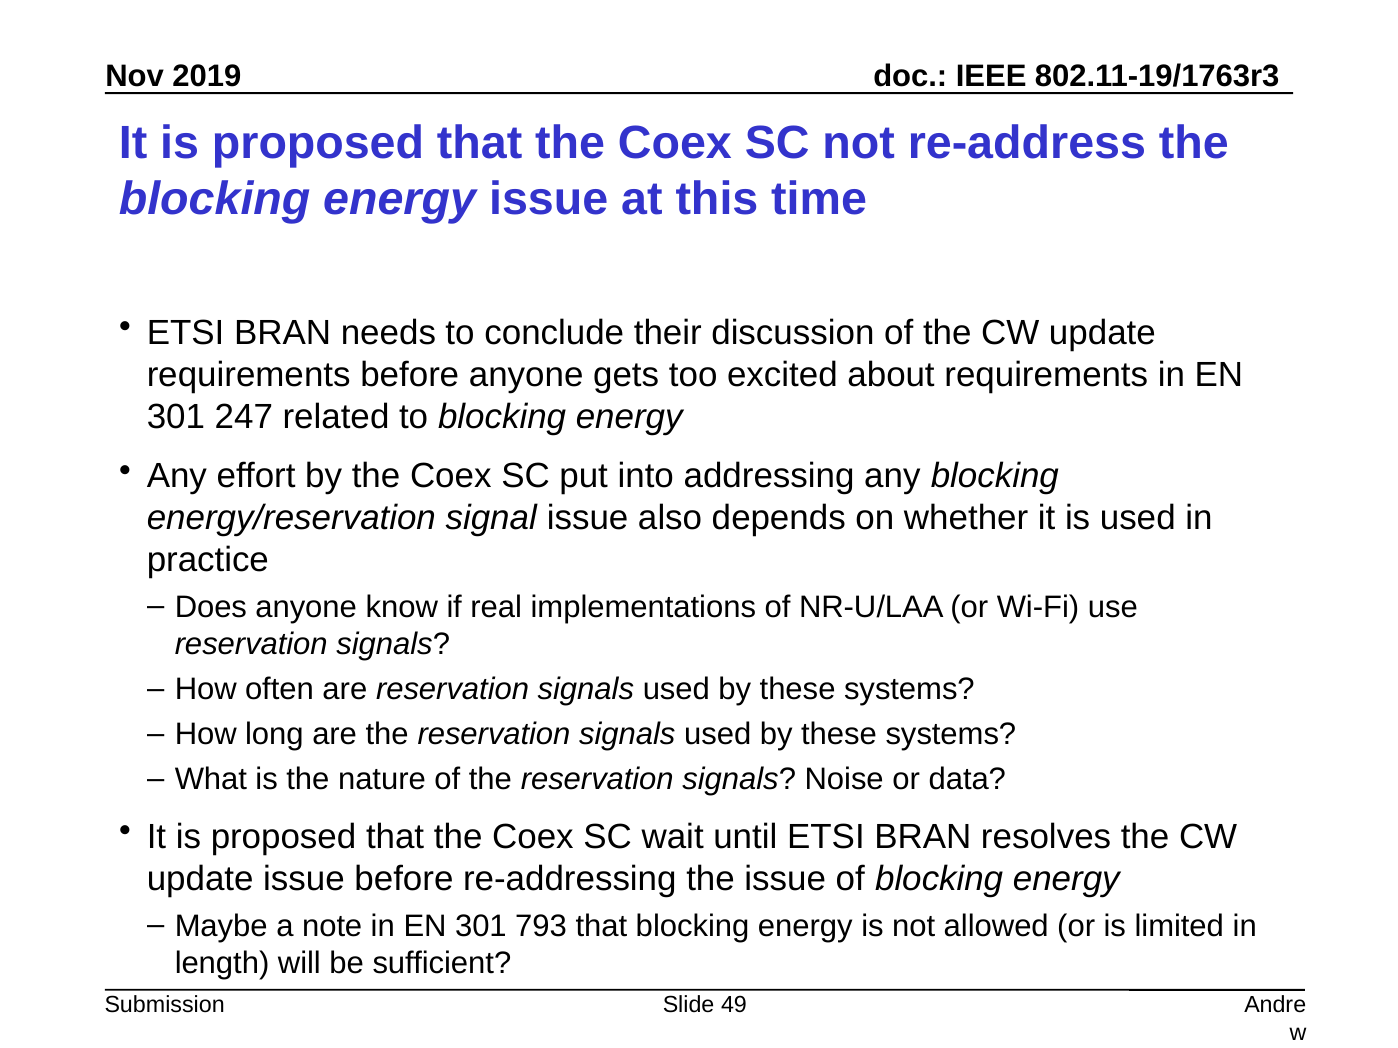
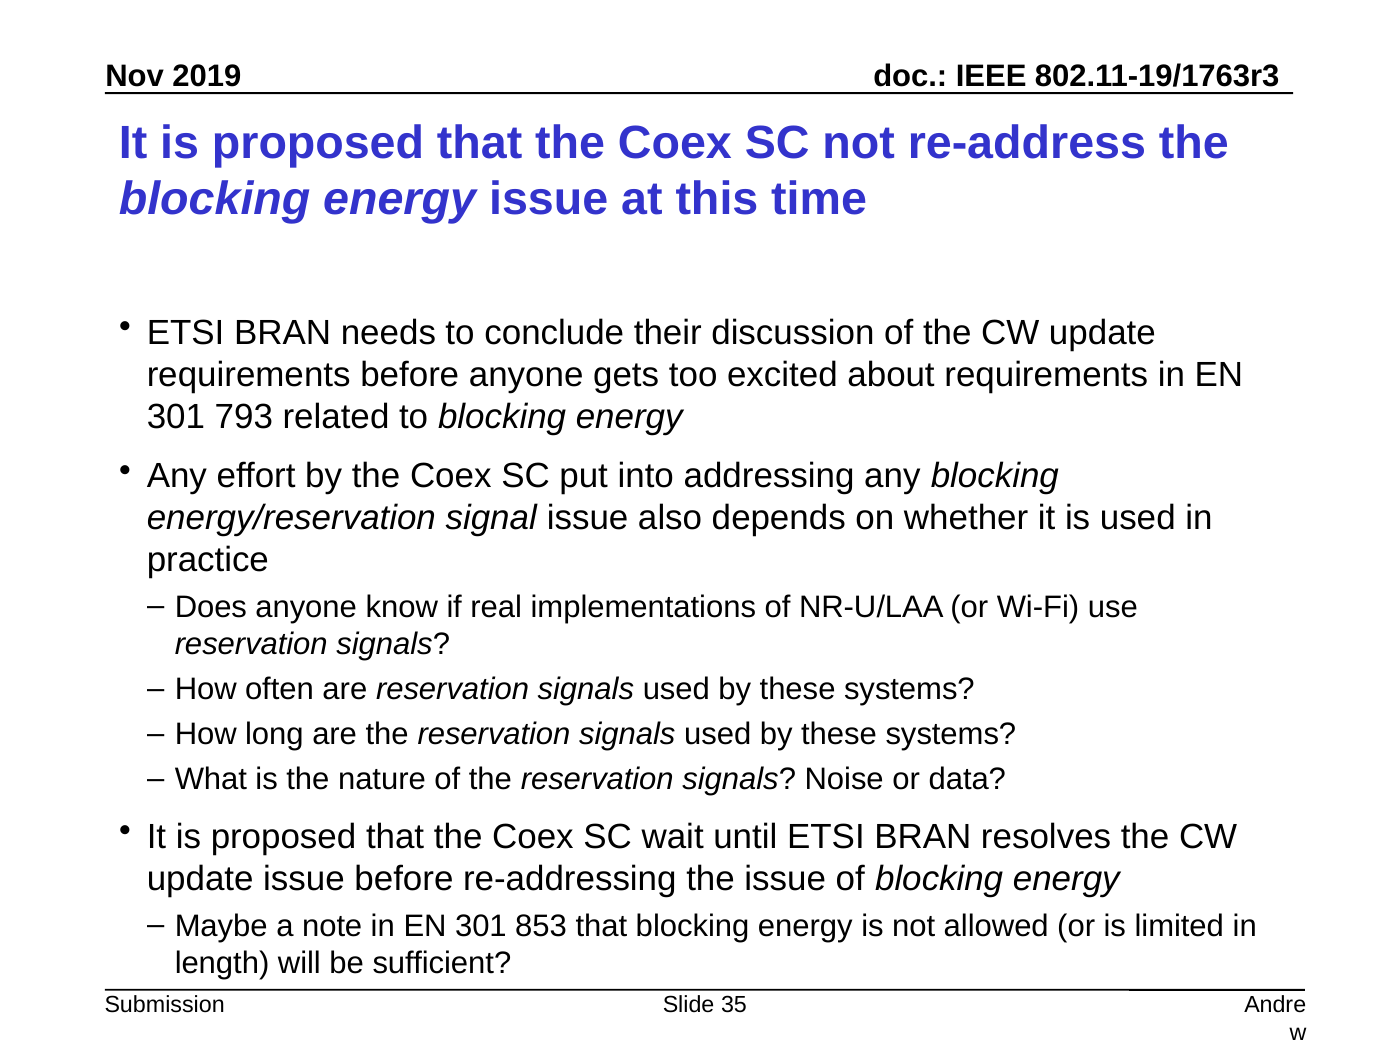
247: 247 -> 793
793: 793 -> 853
49: 49 -> 35
